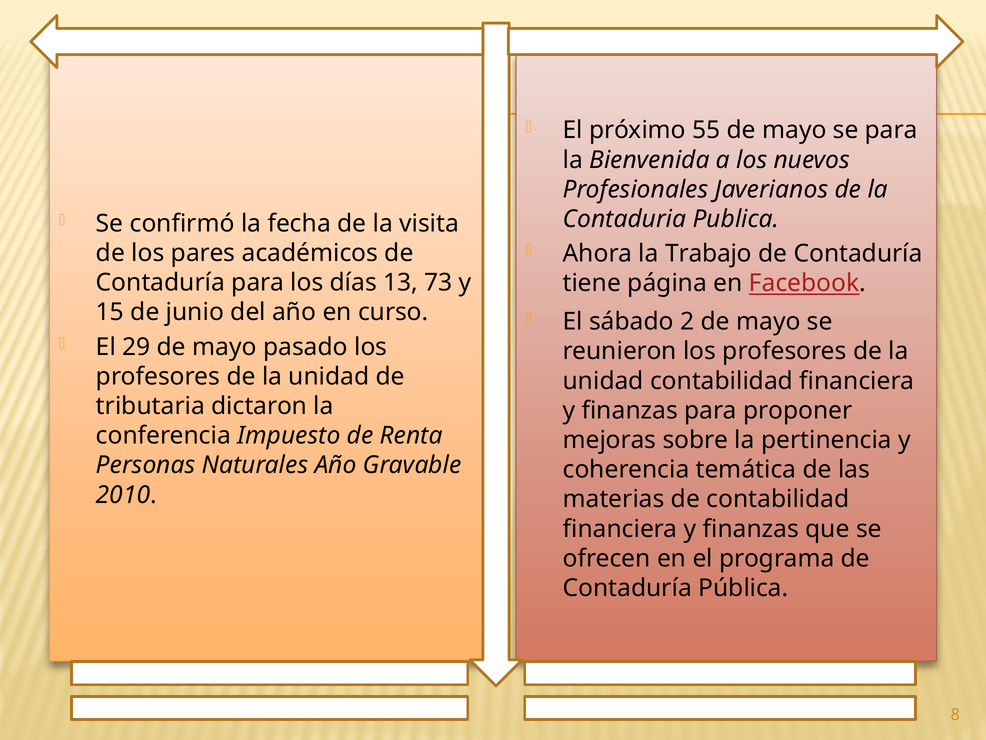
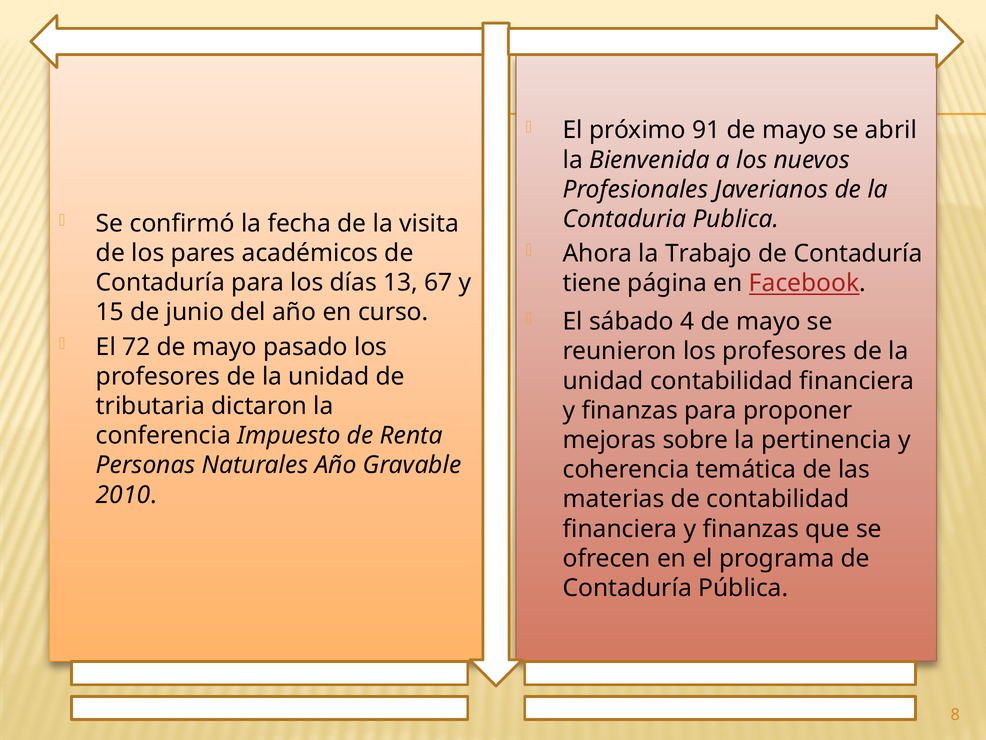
55: 55 -> 91
se para: para -> abril
73: 73 -> 67
2: 2 -> 4
29: 29 -> 72
